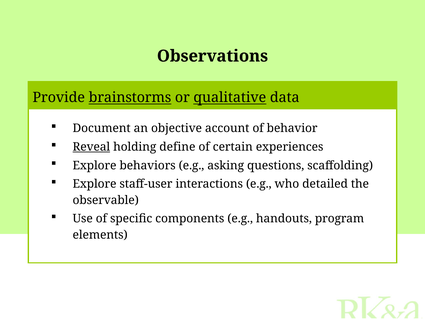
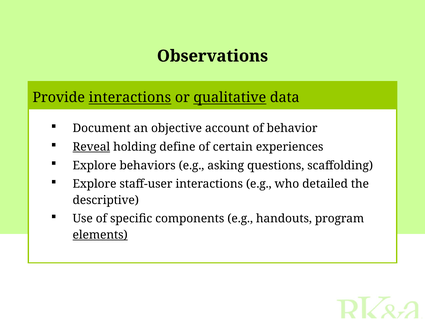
Provide brainstorms: brainstorms -> interactions
observable: observable -> descriptive
elements underline: none -> present
